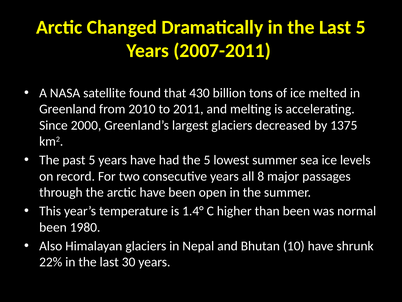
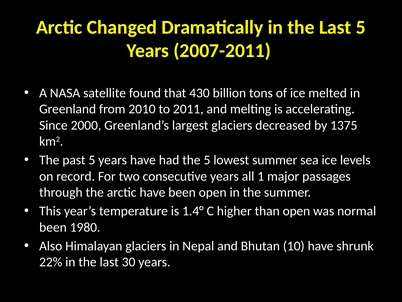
8: 8 -> 1
than been: been -> open
